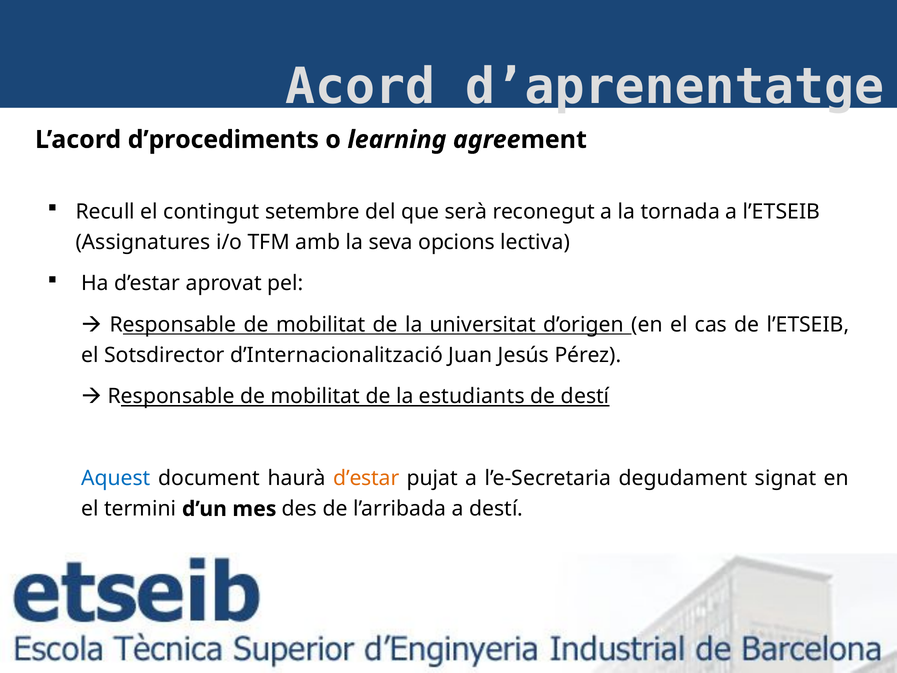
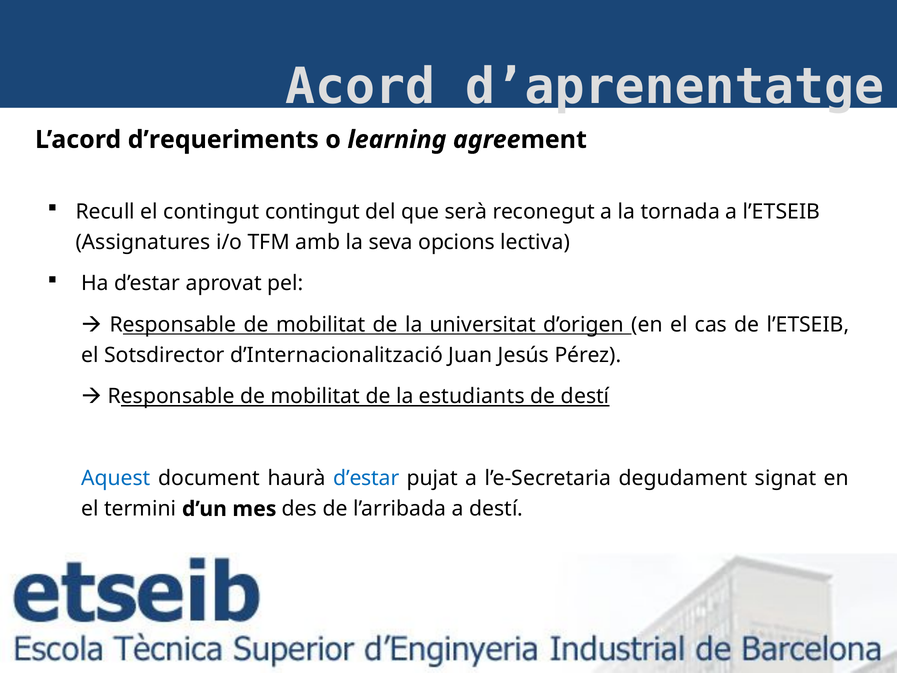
d’procediments: d’procediments -> d’requeriments
contingut setembre: setembre -> contingut
d’estar at (366, 478) colour: orange -> blue
